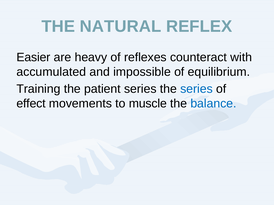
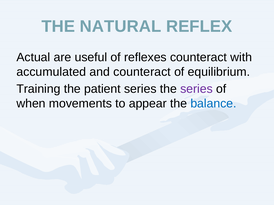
Easier: Easier -> Actual
heavy: heavy -> useful
and impossible: impossible -> counteract
series at (197, 89) colour: blue -> purple
effect: effect -> when
muscle: muscle -> appear
